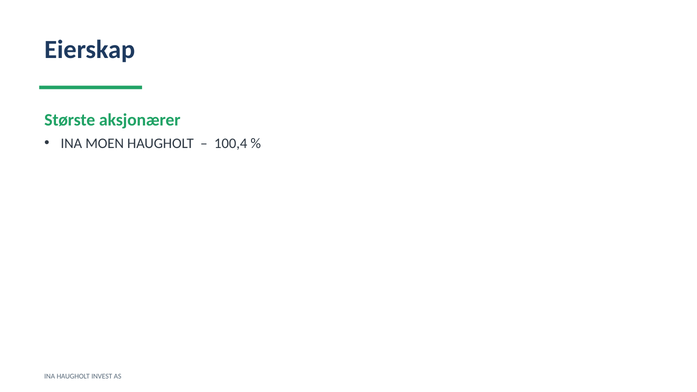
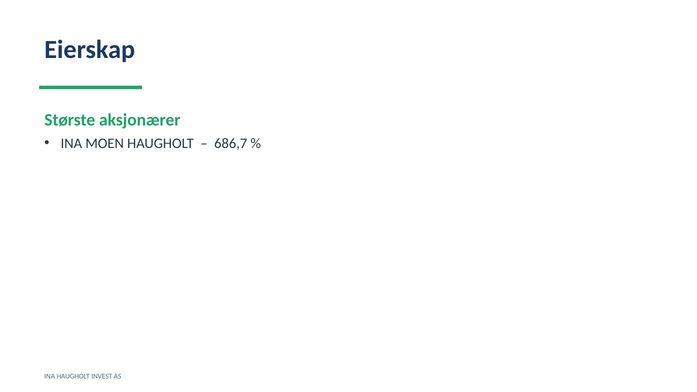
100,4: 100,4 -> 686,7
